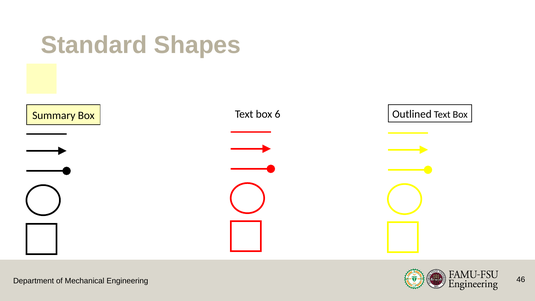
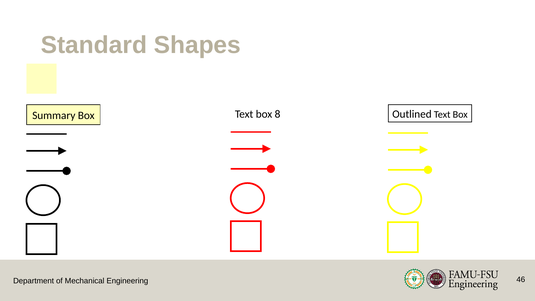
6: 6 -> 8
